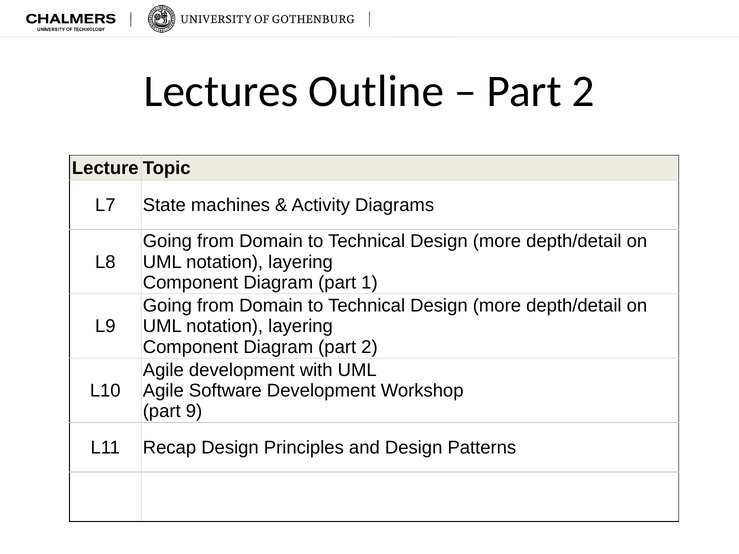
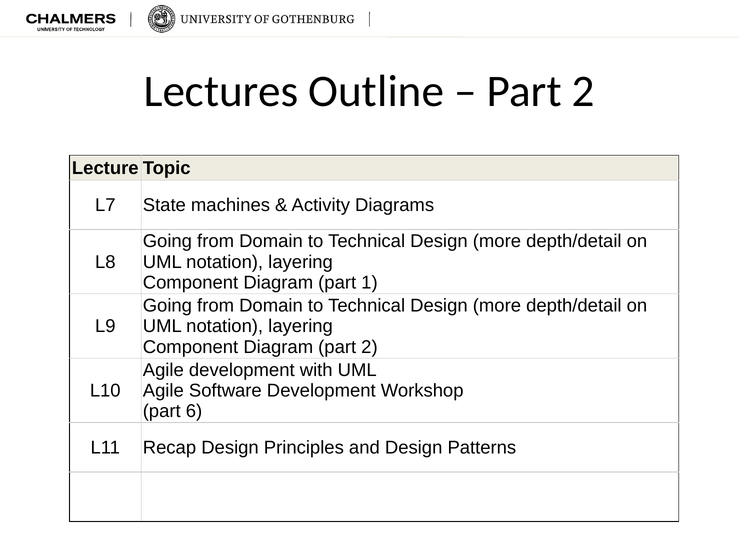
9: 9 -> 6
